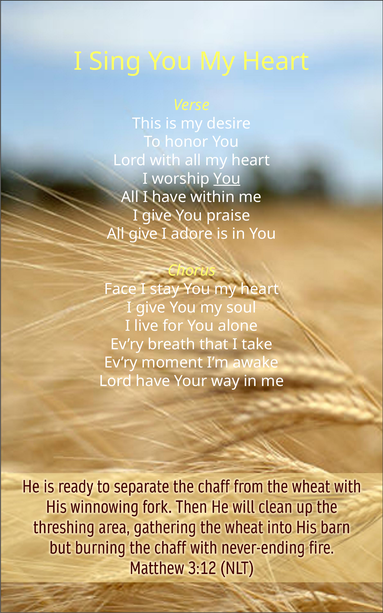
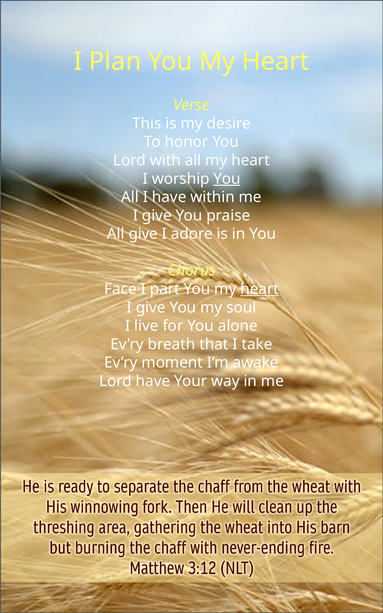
Sing: Sing -> Plan
stay: stay -> part
heart at (260, 289) underline: none -> present
